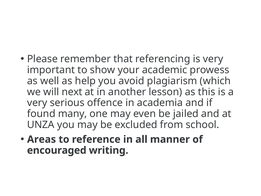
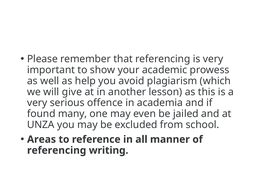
next: next -> give
encouraged at (57, 150): encouraged -> referencing
